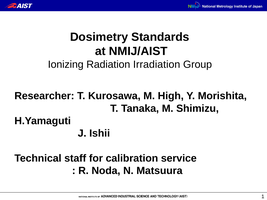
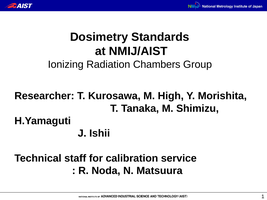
Irradiation: Irradiation -> Chambers
